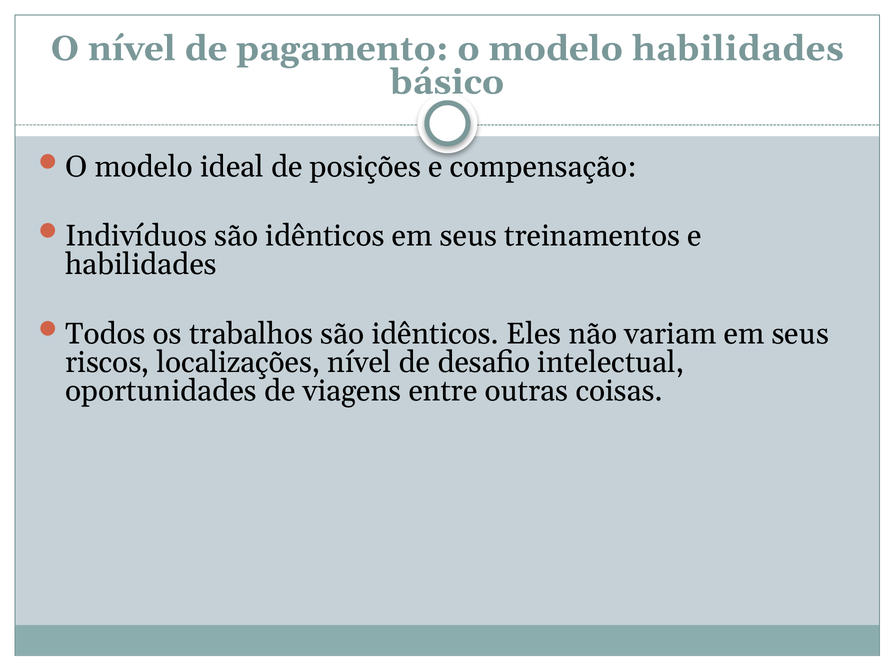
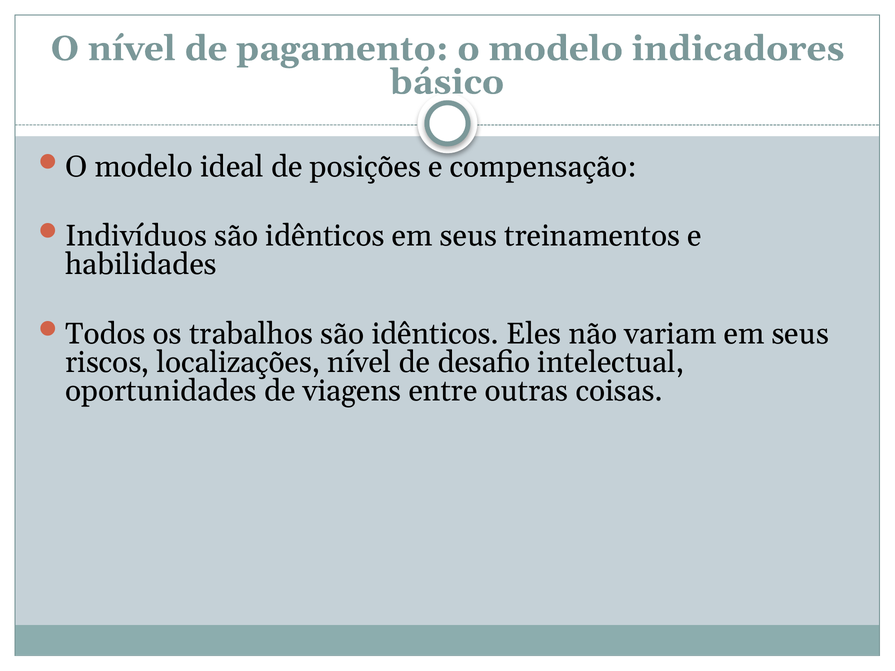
modelo habilidades: habilidades -> indicadores
